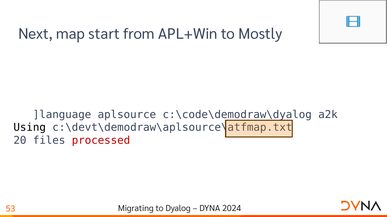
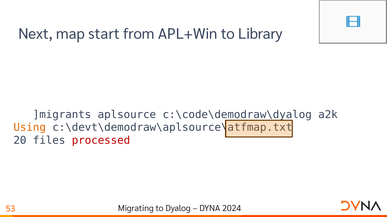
Mostly: Mostly -> Library
]language: ]language -> ]migrants
Using colour: black -> orange
